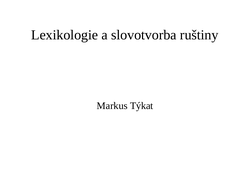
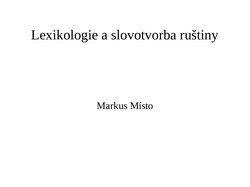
Týkat: Týkat -> Místo
